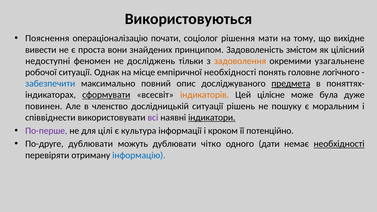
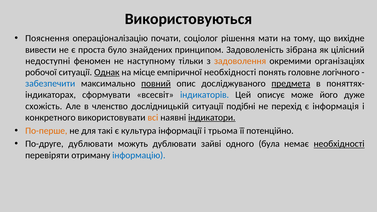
вони: вони -> було
змістом: змістом -> зібрана
досліджень: досліджень -> наступному
узагальнене: узагальнене -> організаціях
Однак underline: none -> present
повний underline: none -> present
сформувати underline: present -> none
індикаторів colour: orange -> blue
цілісне: цілісне -> описує
була: була -> його
повинен: повинен -> схожість
рішень: рішень -> подібні
пошуку: пошуку -> перехід
моральним: моральним -> інформація
співвіднести: співвіднести -> конкретного
всі colour: purple -> orange
По-перше colour: purple -> orange
цілі: цілі -> такі
кроком: кроком -> трьома
чітко: чітко -> зайві
дати: дати -> була
